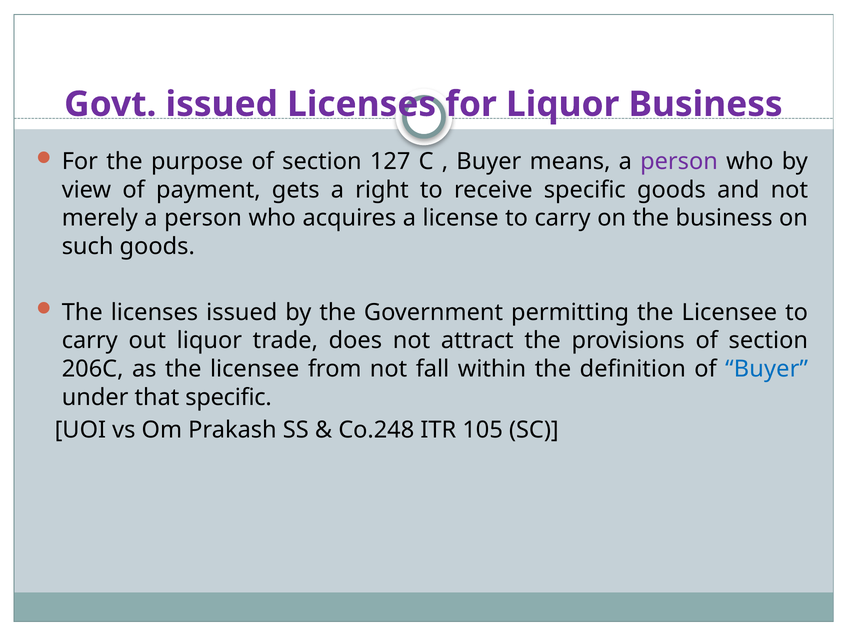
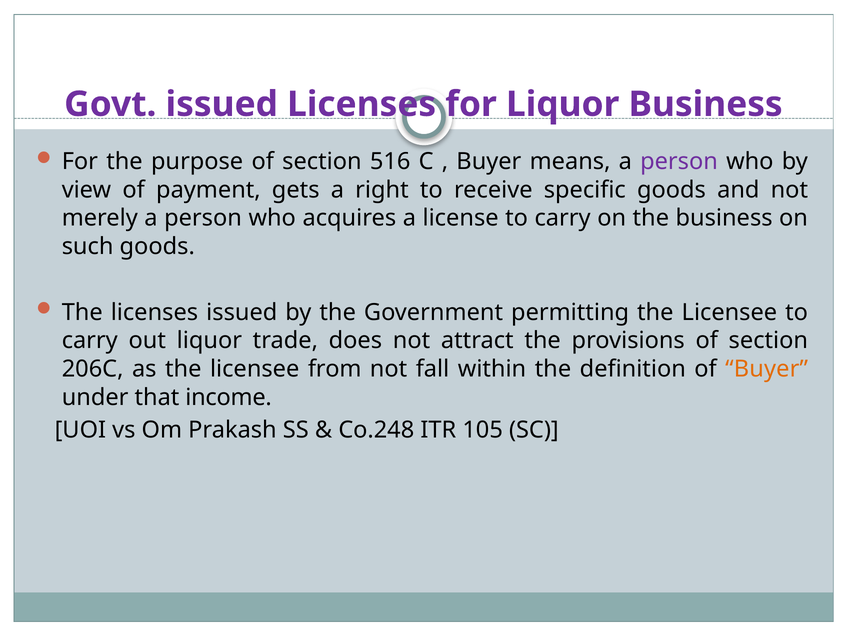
127: 127 -> 516
Buyer at (767, 369) colour: blue -> orange
that specific: specific -> income
